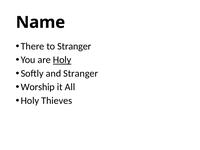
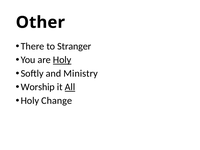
Name: Name -> Other
and Stranger: Stranger -> Ministry
All underline: none -> present
Thieves: Thieves -> Change
